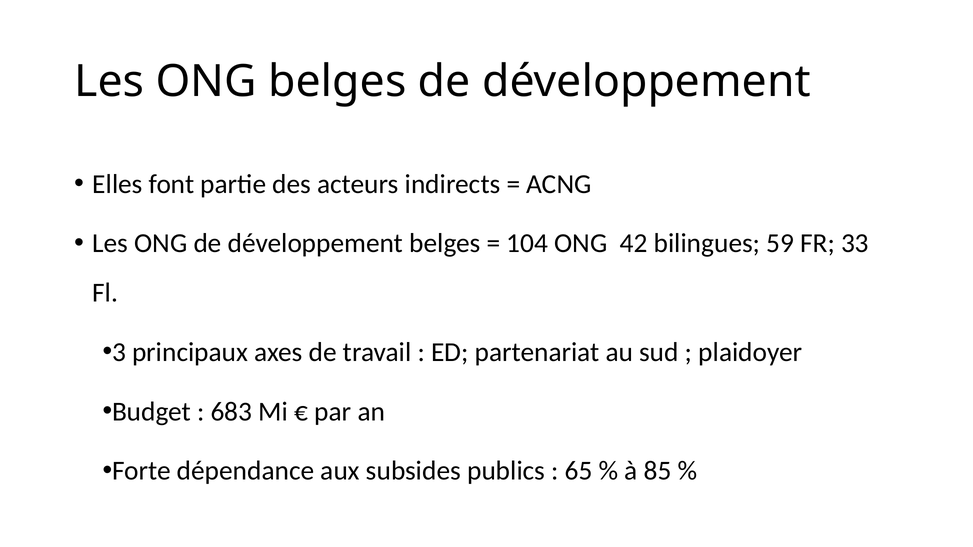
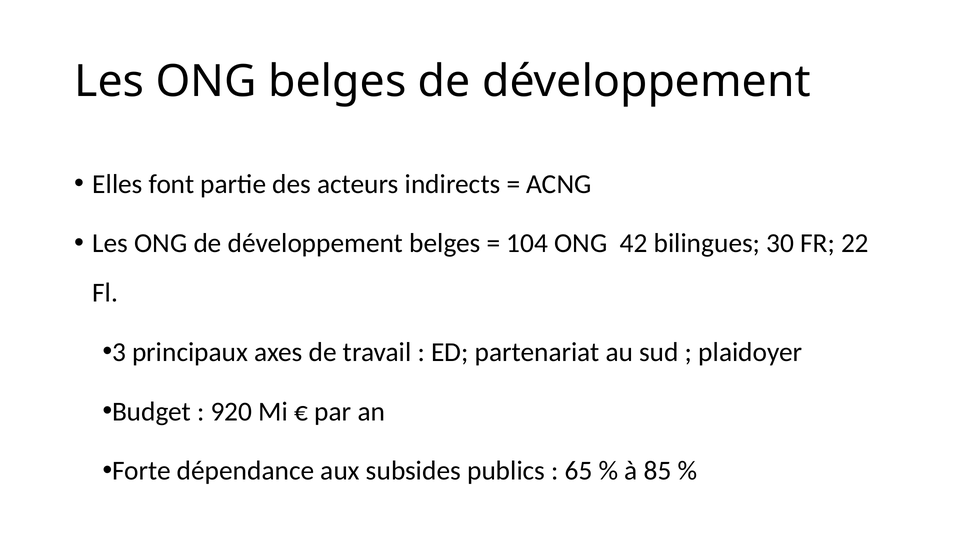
59: 59 -> 30
33: 33 -> 22
683: 683 -> 920
